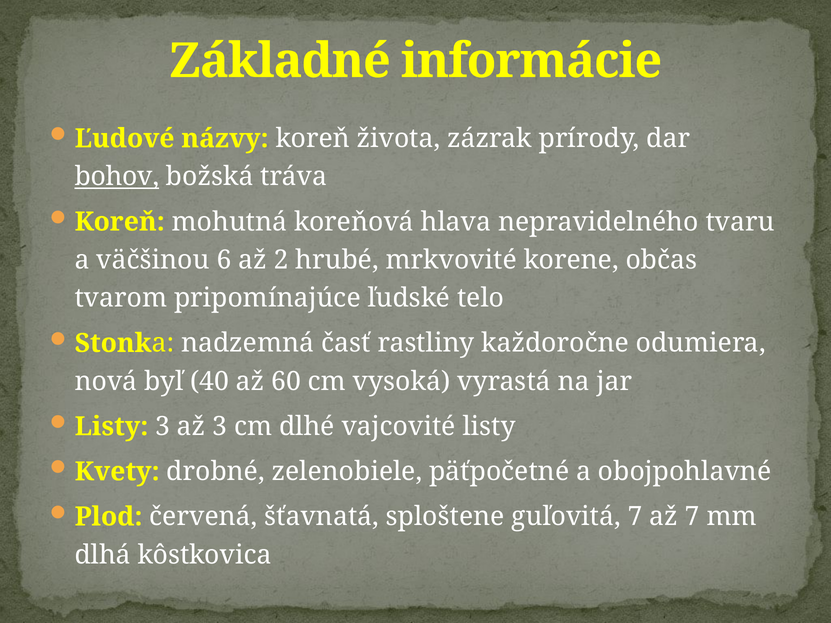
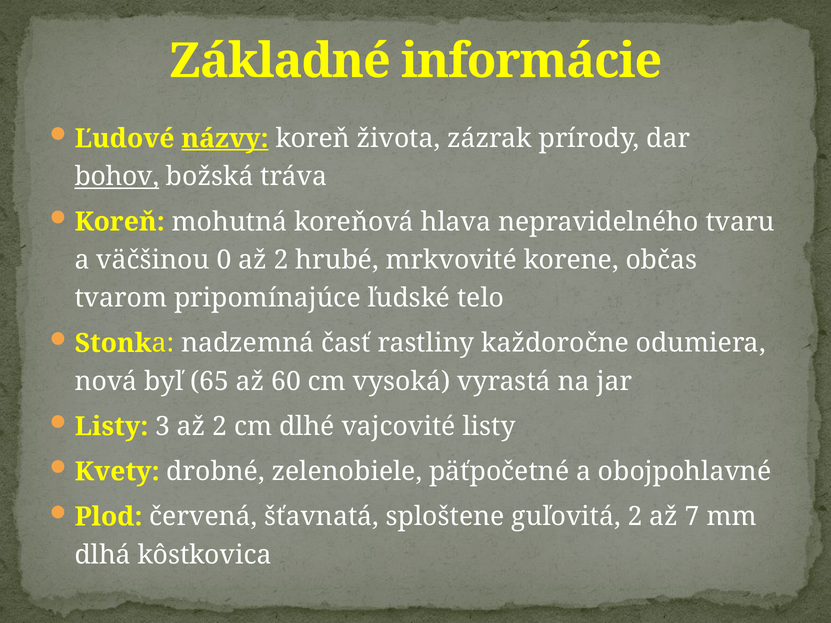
názvy underline: none -> present
6: 6 -> 0
40: 40 -> 65
3 až 3: 3 -> 2
guľovitá 7: 7 -> 2
